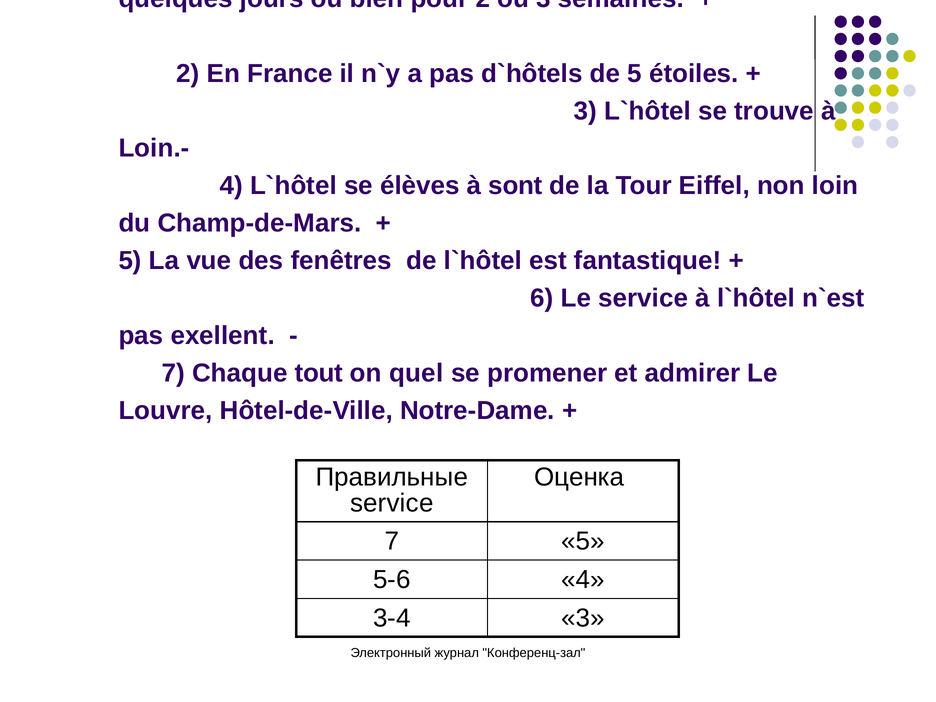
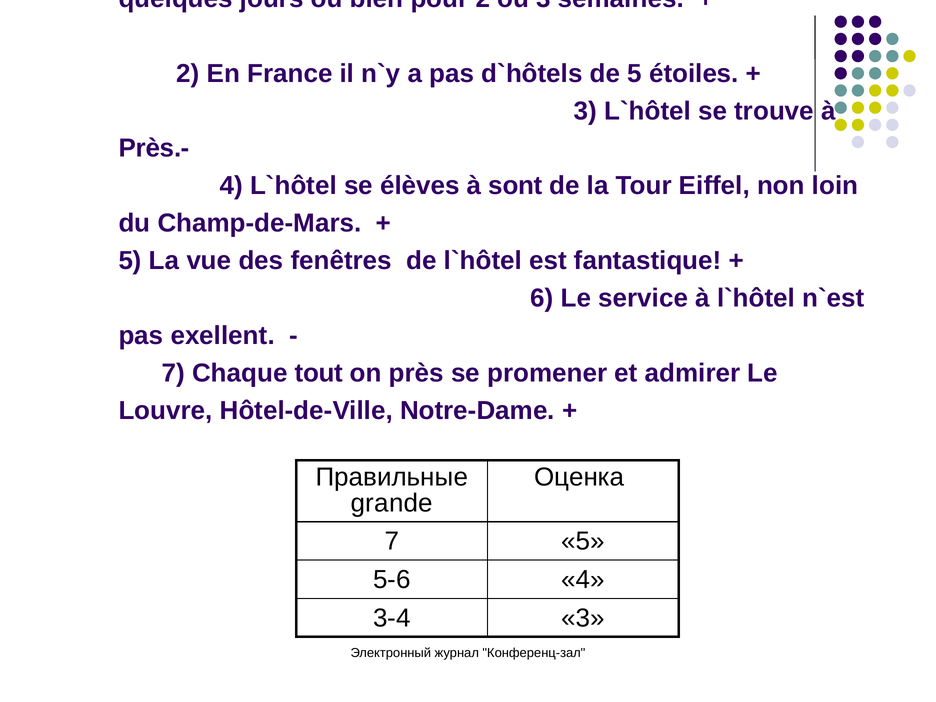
Loin.-: Loin.- -> Près.-
quel: quel -> près
service at (392, 503): service -> grande
